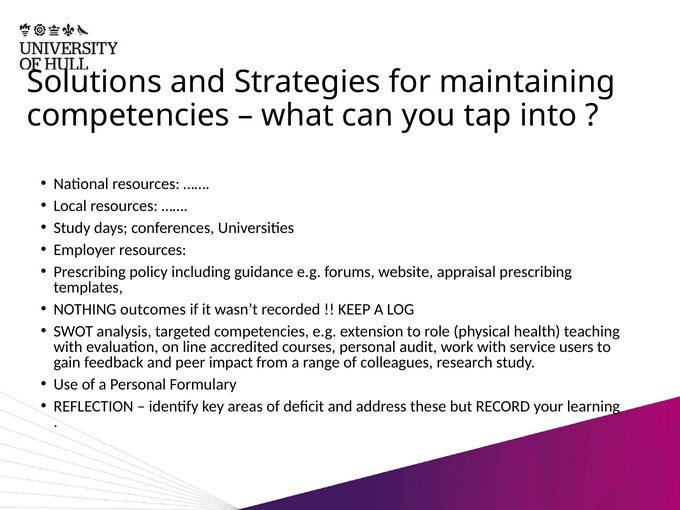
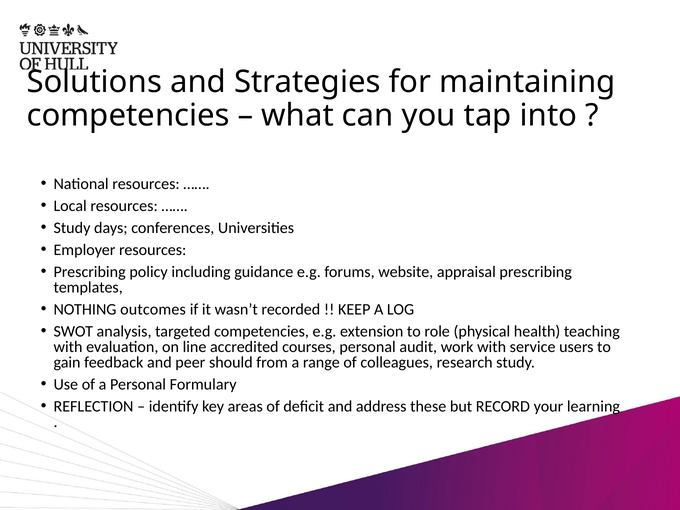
impact: impact -> should
